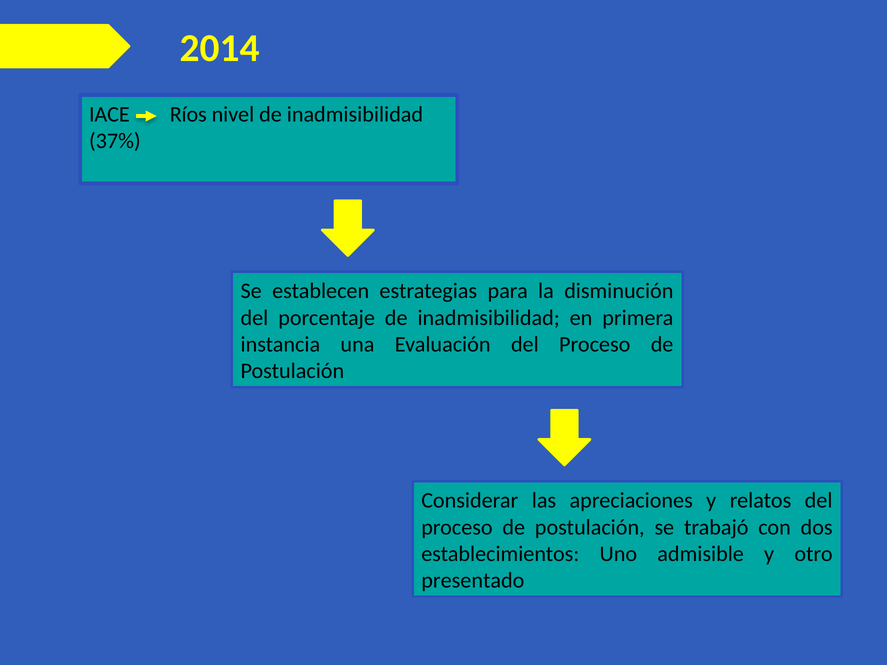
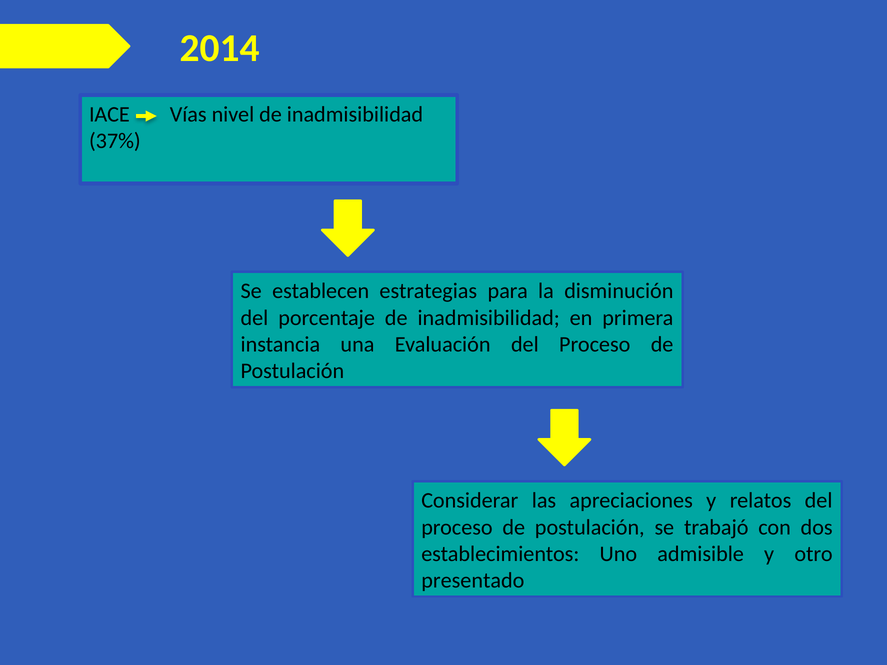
Ríos: Ríos -> Vías
